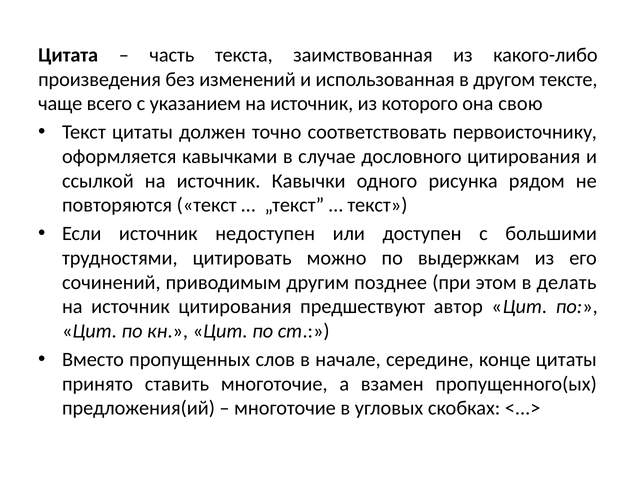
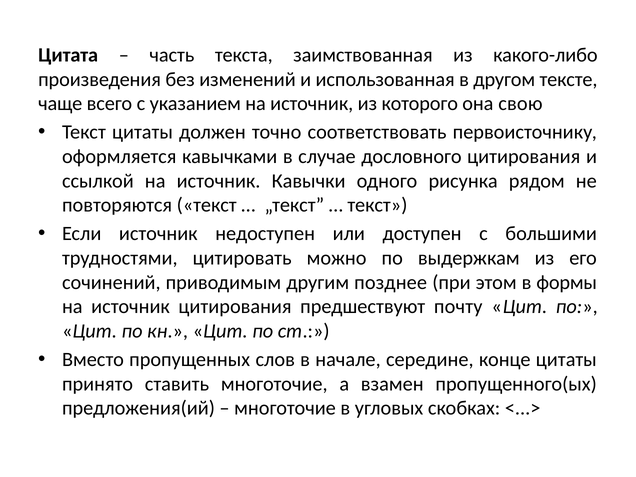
делать: делать -> формы
автор: автор -> почту
